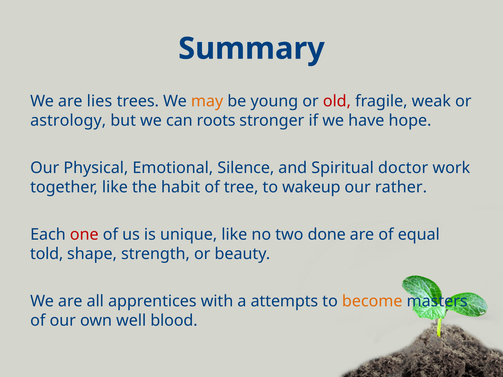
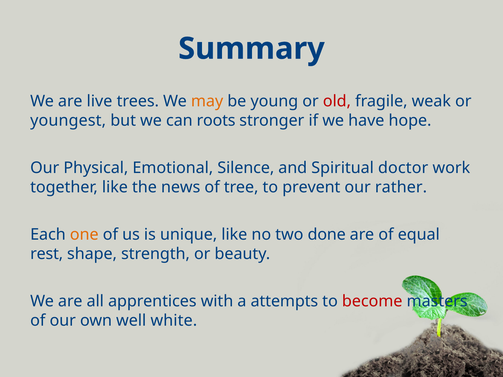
lies: lies -> live
astrology: astrology -> youngest
habit: habit -> news
wakeup: wakeup -> prevent
one colour: red -> orange
told: told -> rest
become colour: orange -> red
blood: blood -> white
